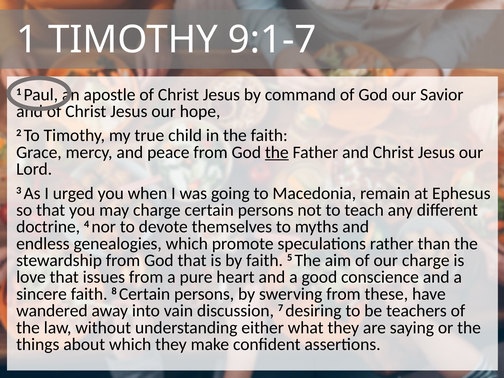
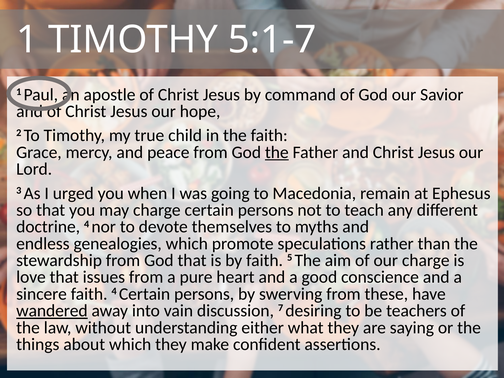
9:1-7: 9:1-7 -> 5:1-7
faith 8: 8 -> 4
wandered underline: none -> present
